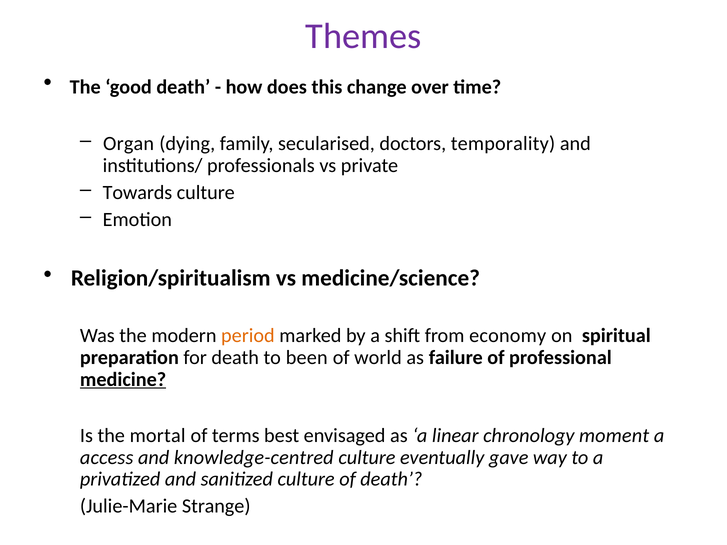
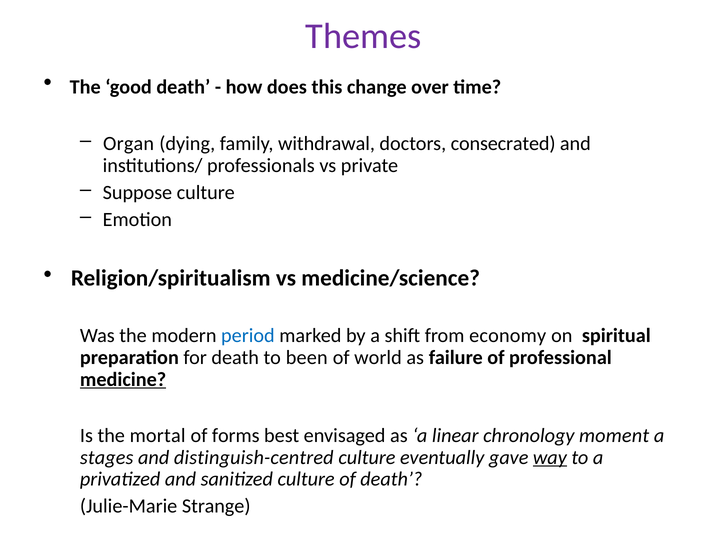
secularised: secularised -> withdrawal
temporality: temporality -> consecrated
Towards: Towards -> Suppose
period colour: orange -> blue
terms: terms -> forms
access: access -> stages
knowledge-centred: knowledge-centred -> distinguish-centred
way underline: none -> present
